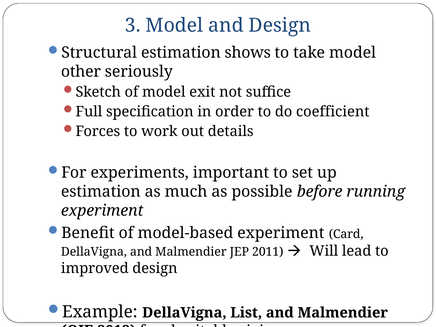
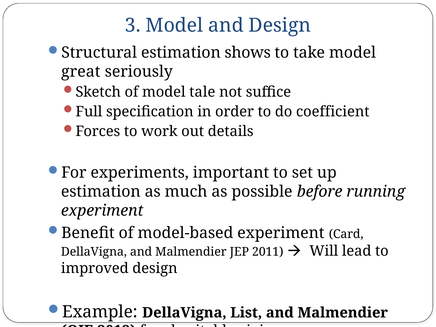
other: other -> great
exit: exit -> tale
